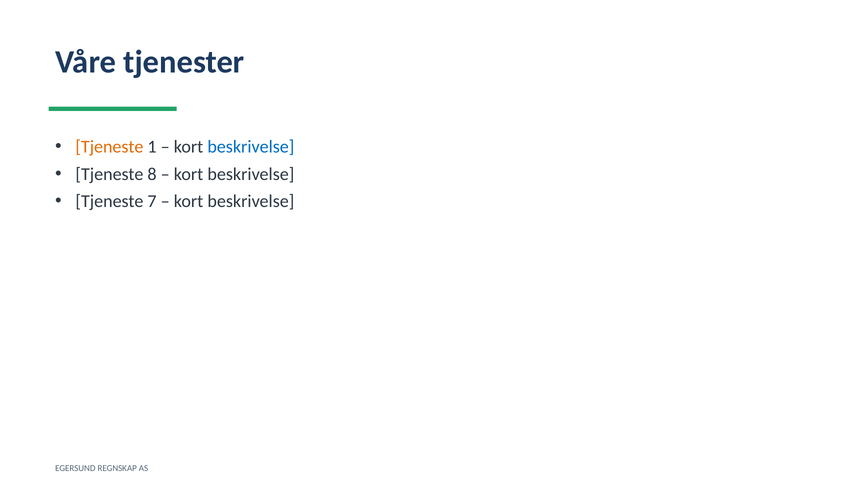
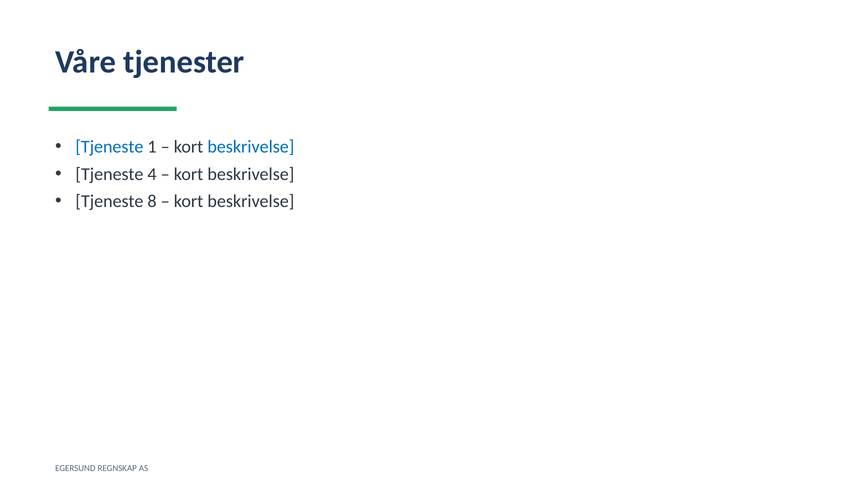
Tjeneste at (109, 147) colour: orange -> blue
8: 8 -> 4
7: 7 -> 8
